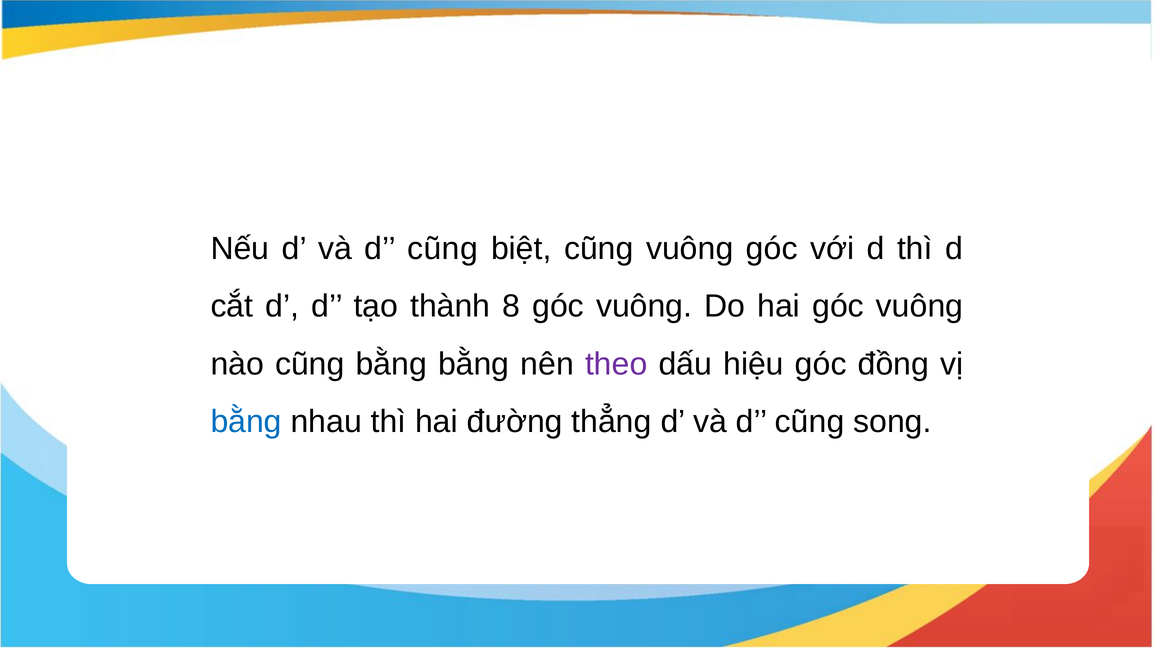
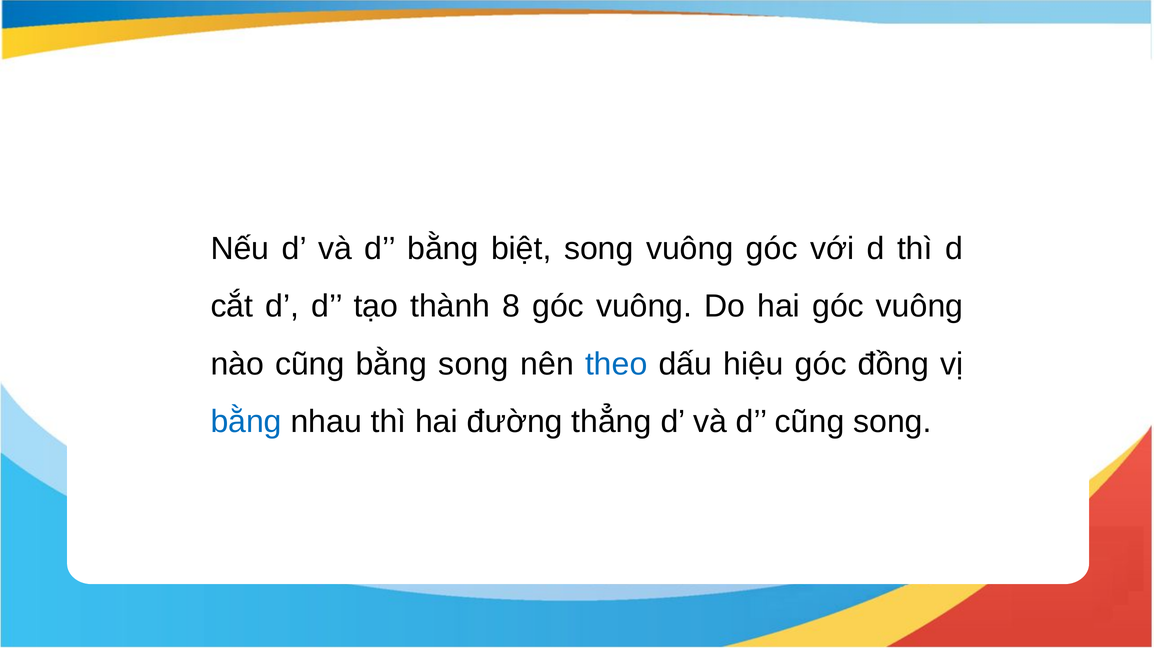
cũng at (443, 249): cũng -> bằng
biệt cũng: cũng -> song
bằng bằng: bằng -> song
theo colour: purple -> blue
